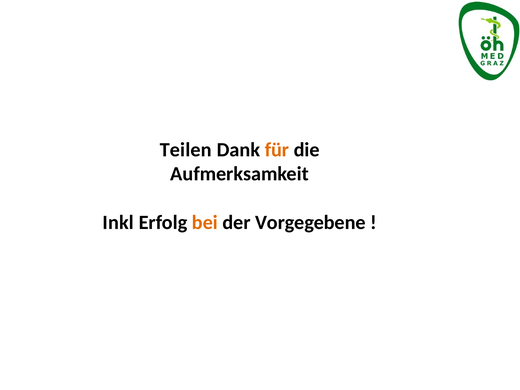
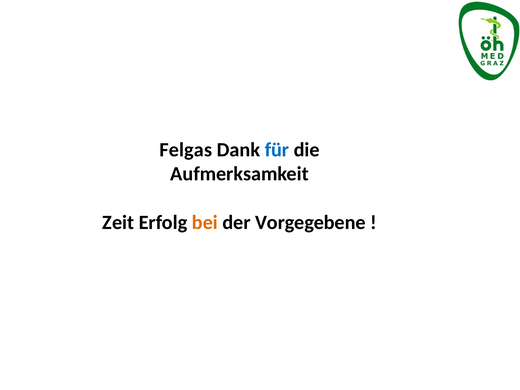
Teilen: Teilen -> Felgas
für colour: orange -> blue
Inkl: Inkl -> Zeit
